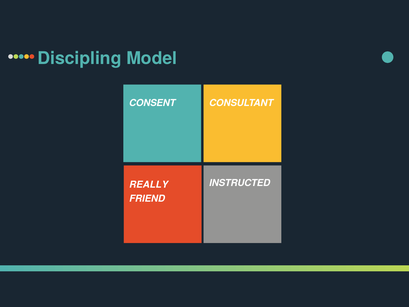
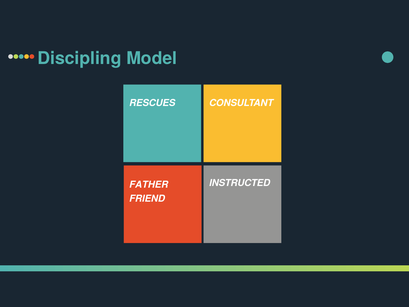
CONSENT: CONSENT -> RESCUES
REALLY: REALLY -> FATHER
